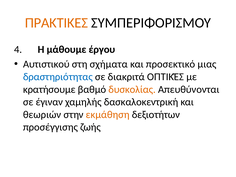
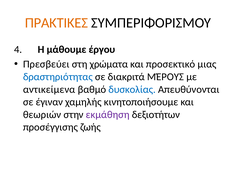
Αυτιστικού: Αυτιστικού -> Πρεσβεύει
σχήματα: σχήματα -> χρώματα
ΟΠΤΙΚΈΣ: ΟΠΤΙΚΈΣ -> ΜΈΡΟΥΣ
κρατήσουμε: κρατήσουμε -> αντικείμενα
δυσκολίας colour: orange -> blue
δασκαλοκεντρική: δασκαλοκεντρική -> κινητοποιήσουμε
εκμάθηση colour: orange -> purple
